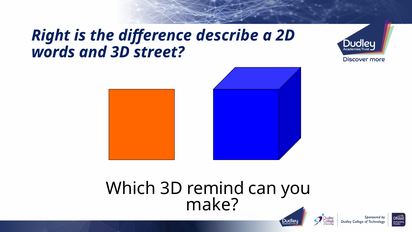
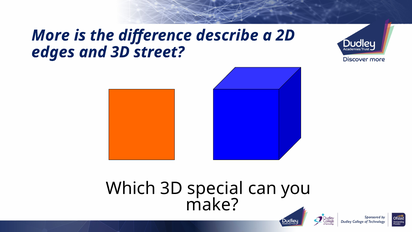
Right: Right -> More
words: words -> edges
remind: remind -> special
